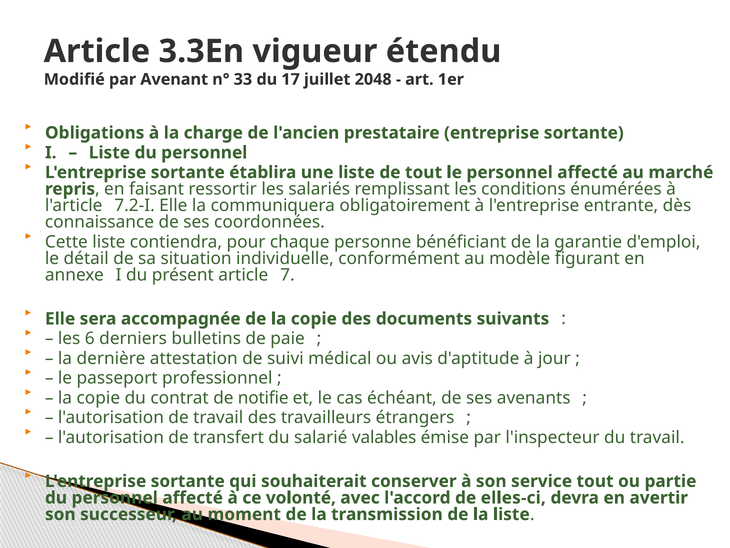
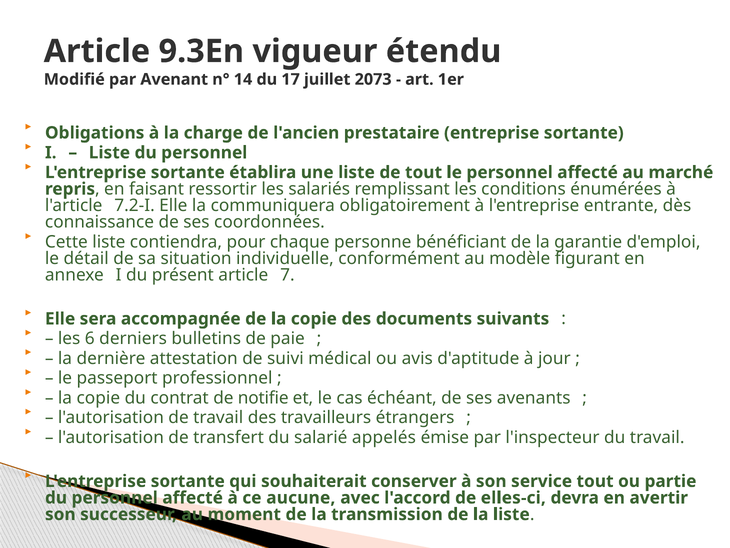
3.3En: 3.3En -> 9.3En
33: 33 -> 14
2048: 2048 -> 2073
valables: valables -> appelés
volonté: volonté -> aucune
